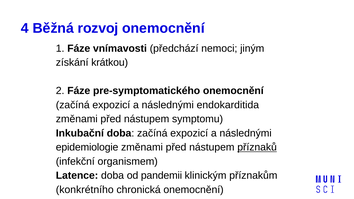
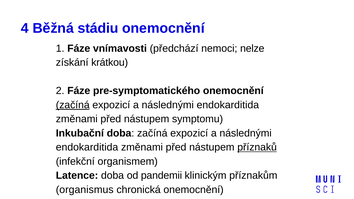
rozvoj: rozvoj -> stádiu
jiným: jiným -> nelze
začíná at (73, 105) underline: none -> present
epidemiologie at (87, 147): epidemiologie -> endokarditida
konkrétního: konkrétního -> organismus
